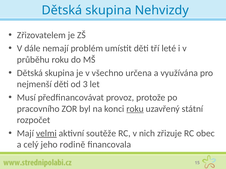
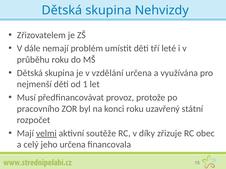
všechno: všechno -> vzdělání
3: 3 -> 1
roku at (135, 109) underline: present -> none
nich: nich -> díky
jeho rodině: rodině -> určena
